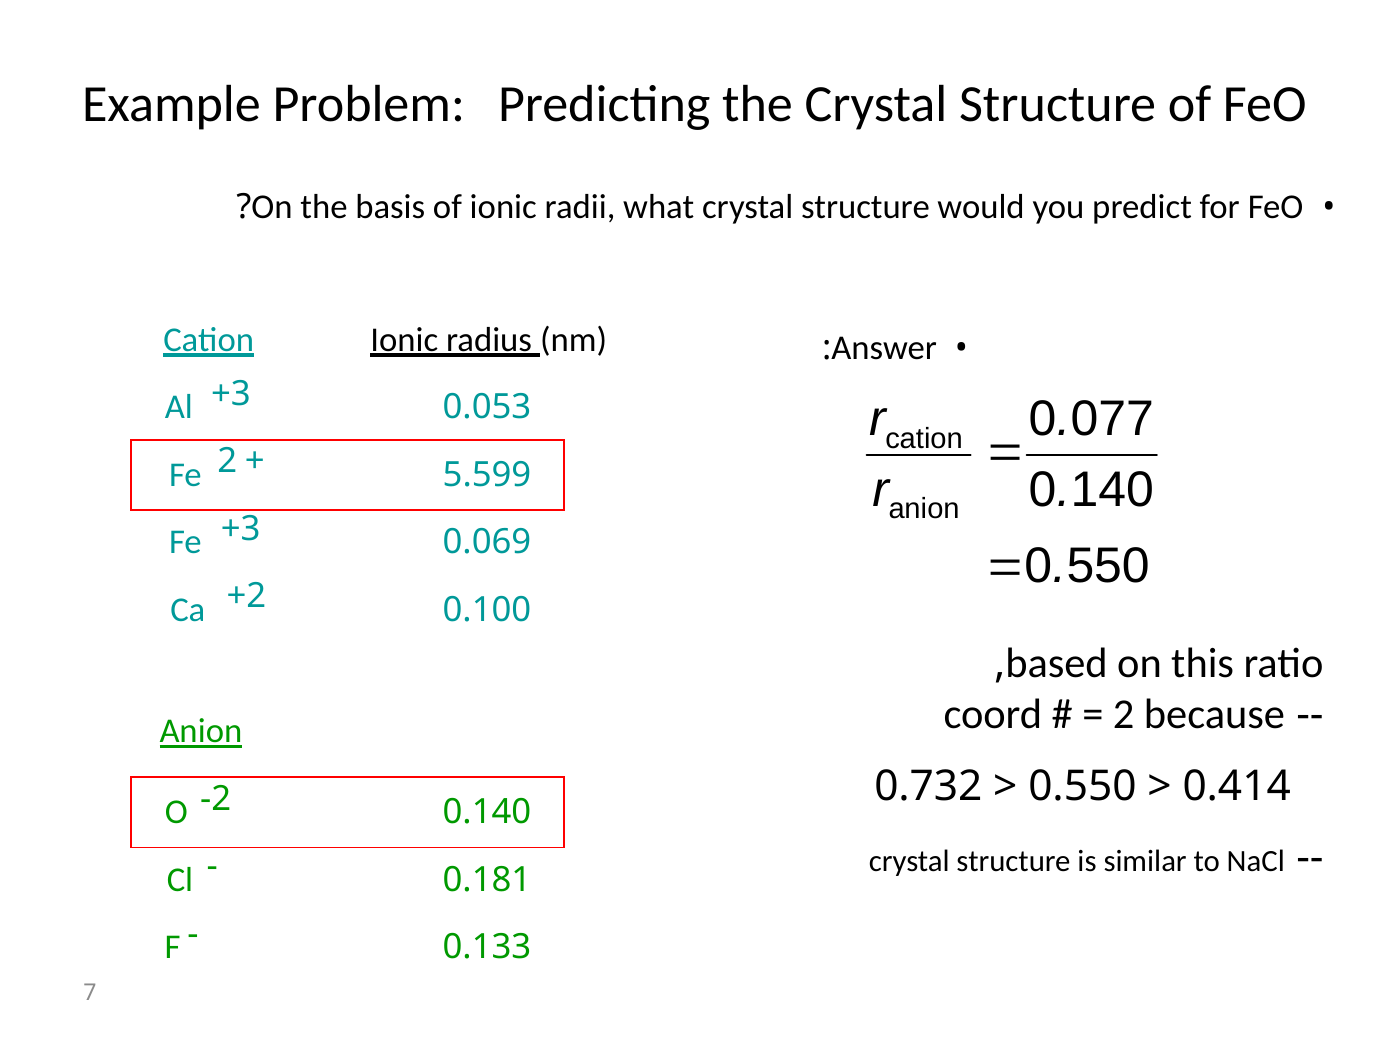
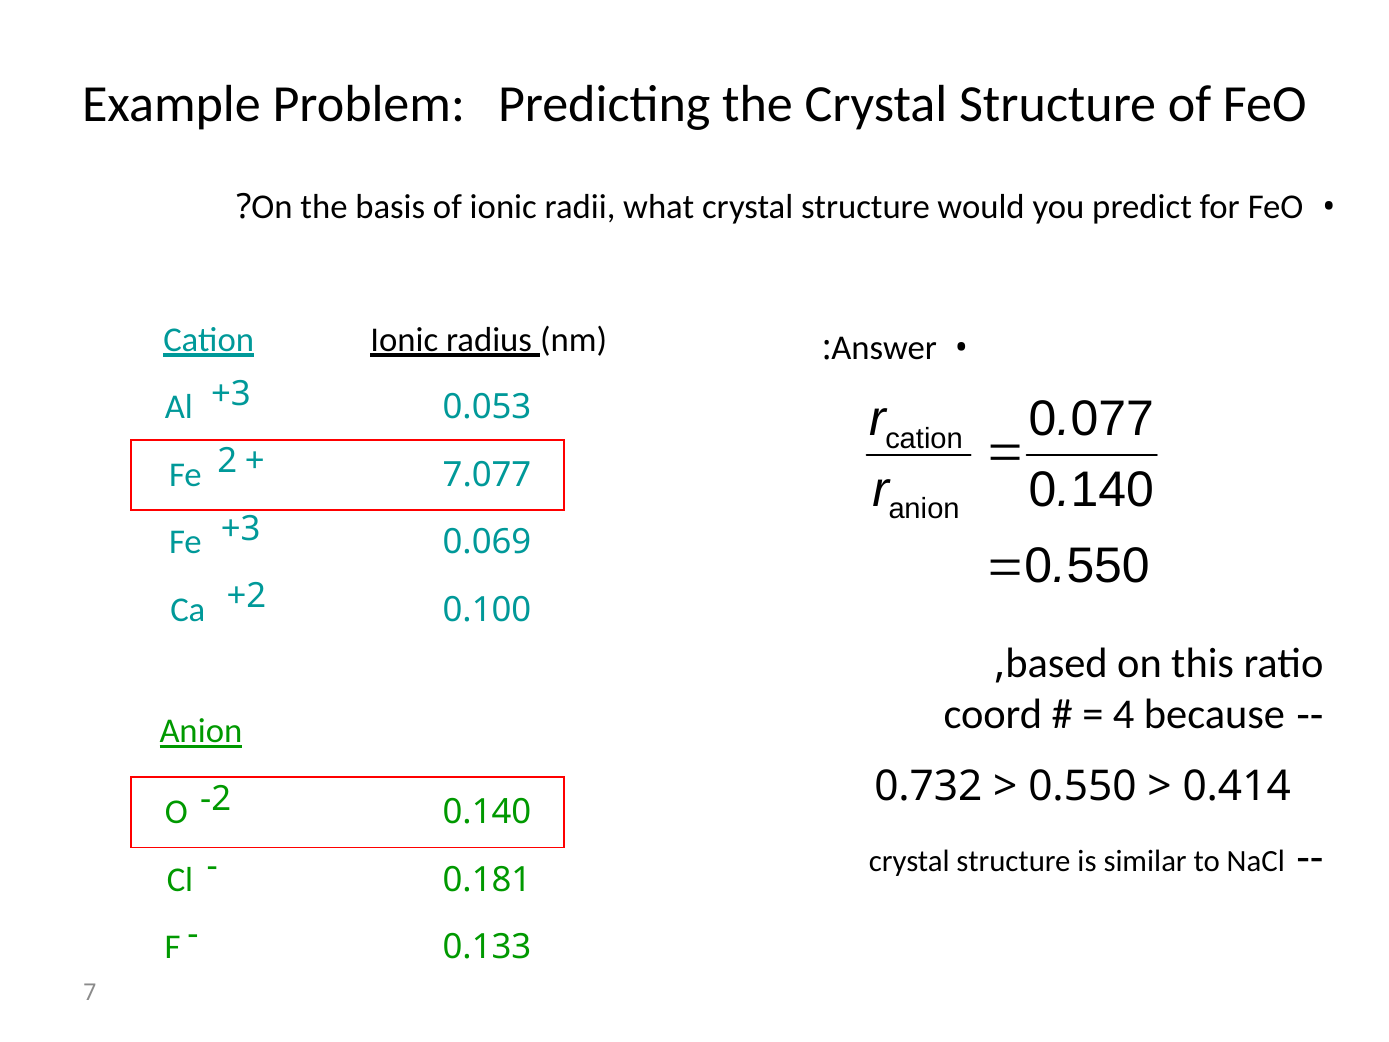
5.599: 5.599 -> 7.077
2 at (1124, 714): 2 -> 4
